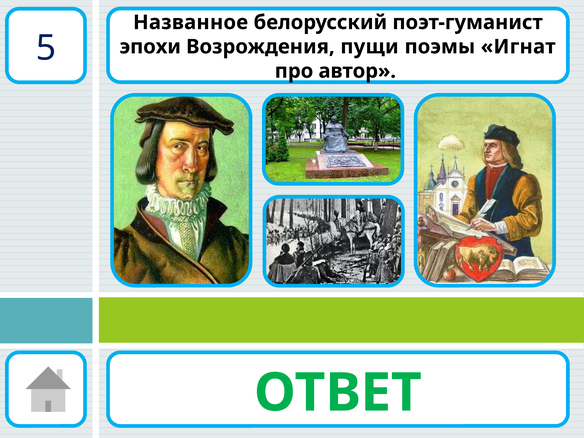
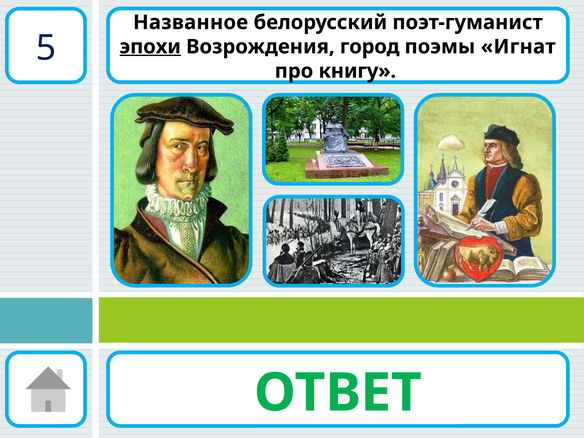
эпохи underline: none -> present
пущи: пущи -> город
автор: автор -> книгу
